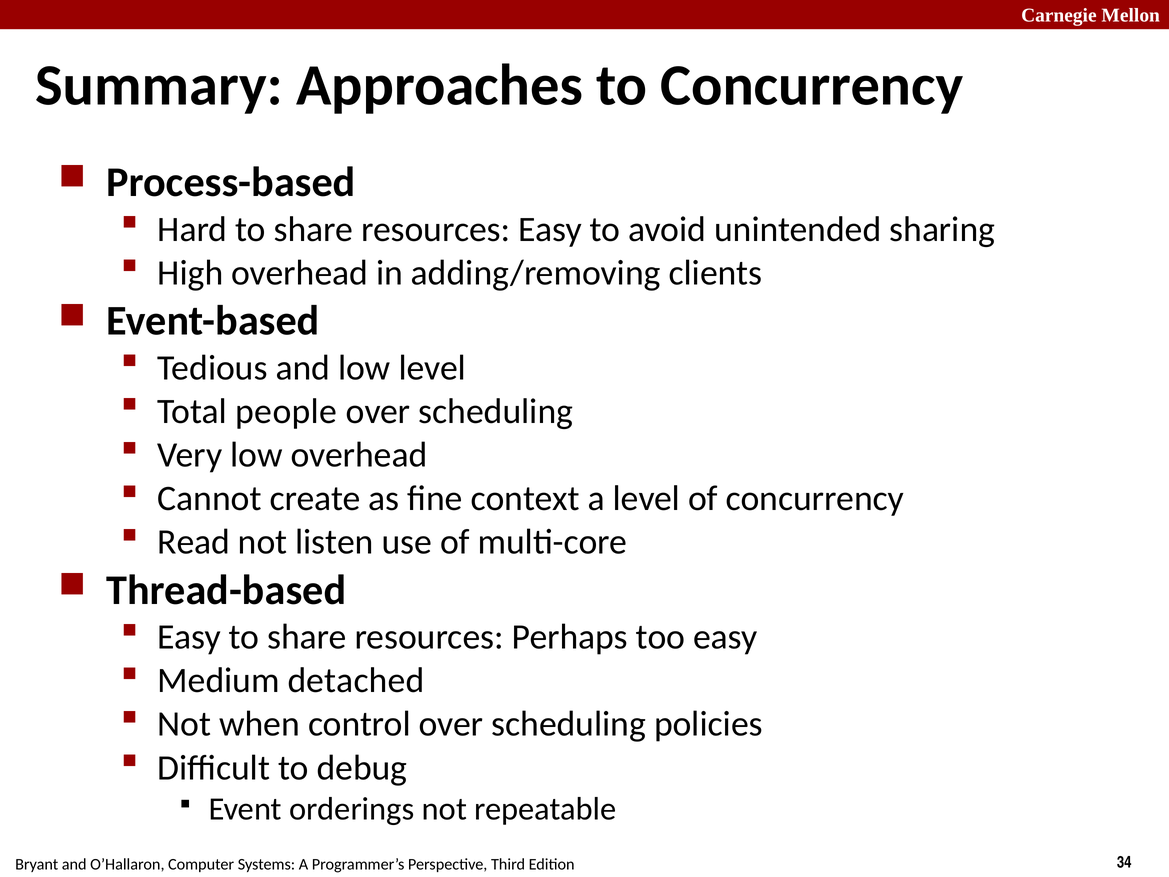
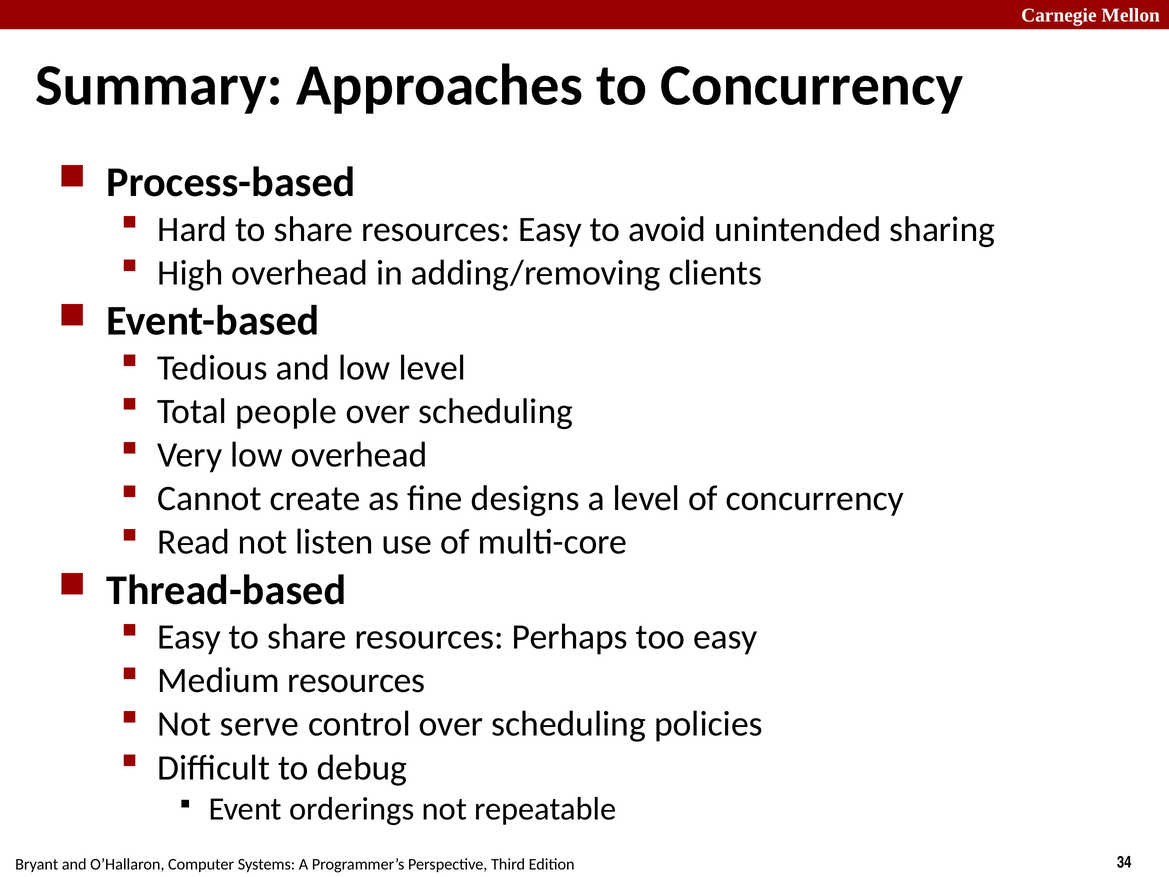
context: context -> designs
Medium detached: detached -> resources
when: when -> serve
